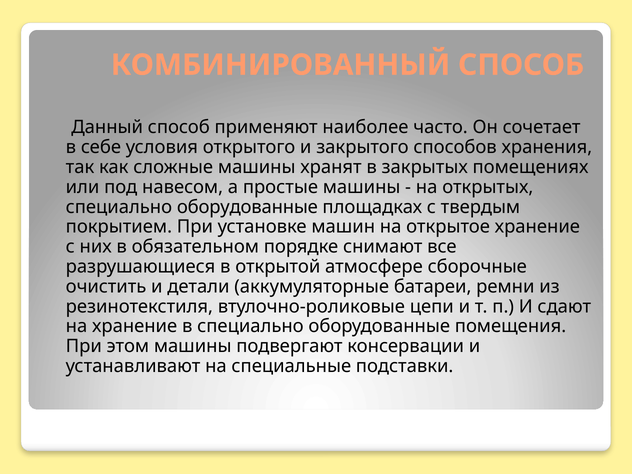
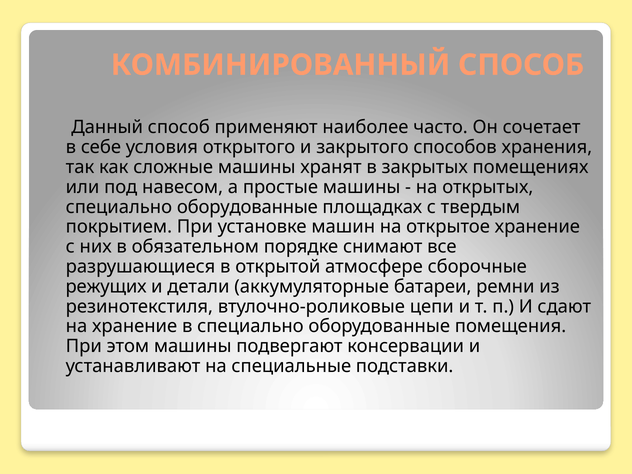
очистить: очистить -> режущих
